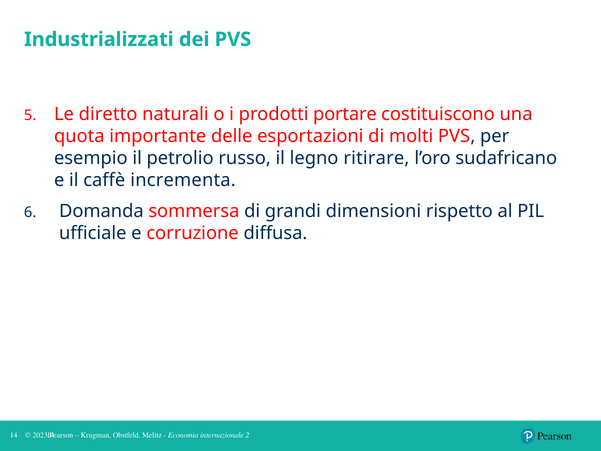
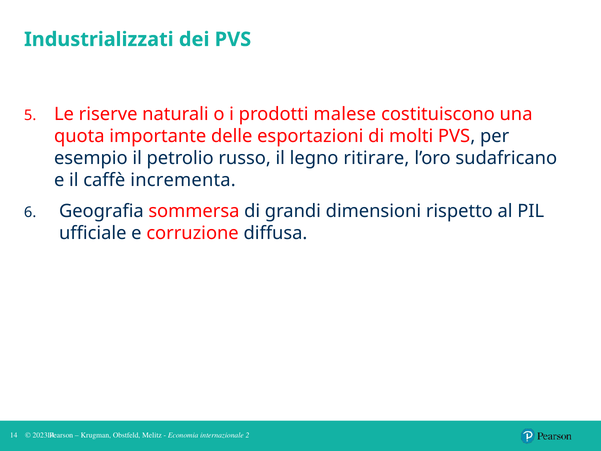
diretto: diretto -> riserve
portare: portare -> malese
Domanda: Domanda -> Geografia
